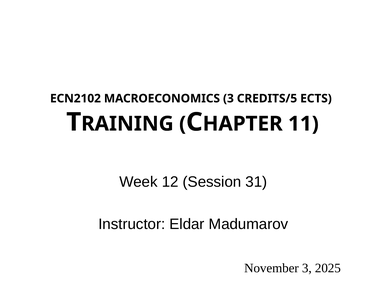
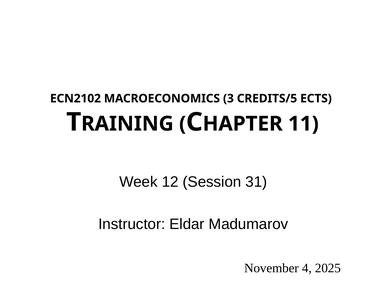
November 3: 3 -> 4
